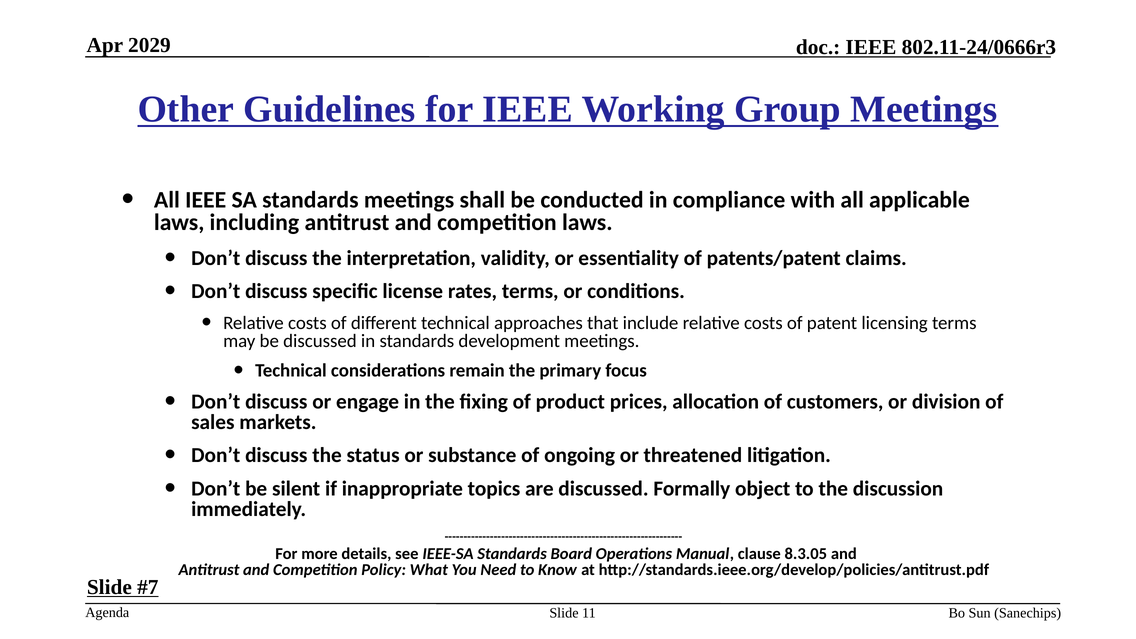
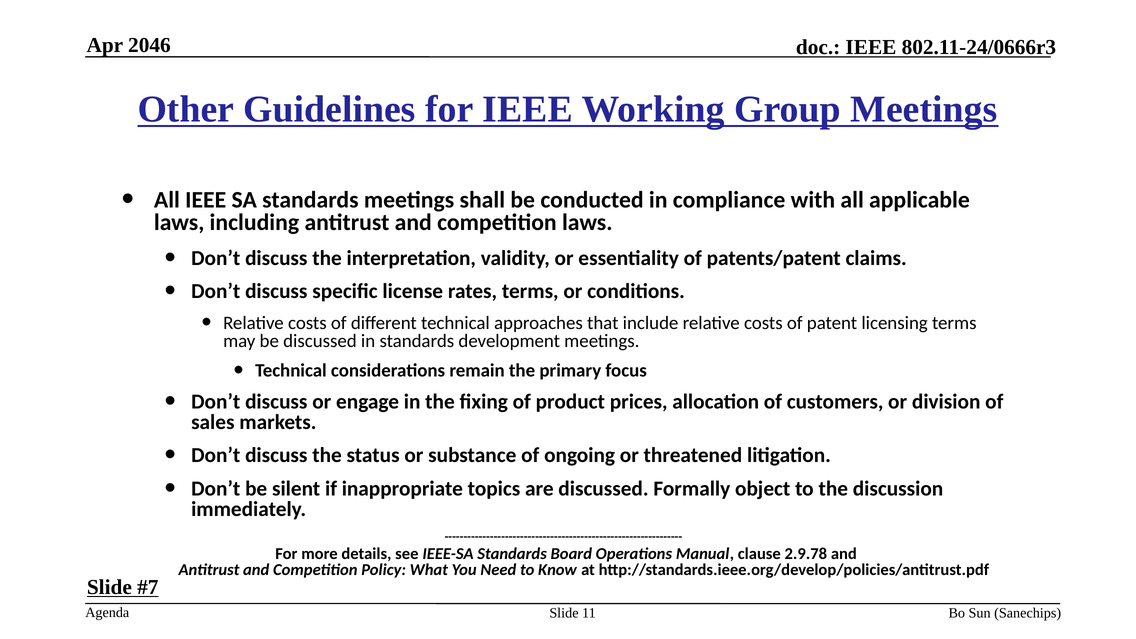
2029: 2029 -> 2046
8.3.05: 8.3.05 -> 2.9.78
